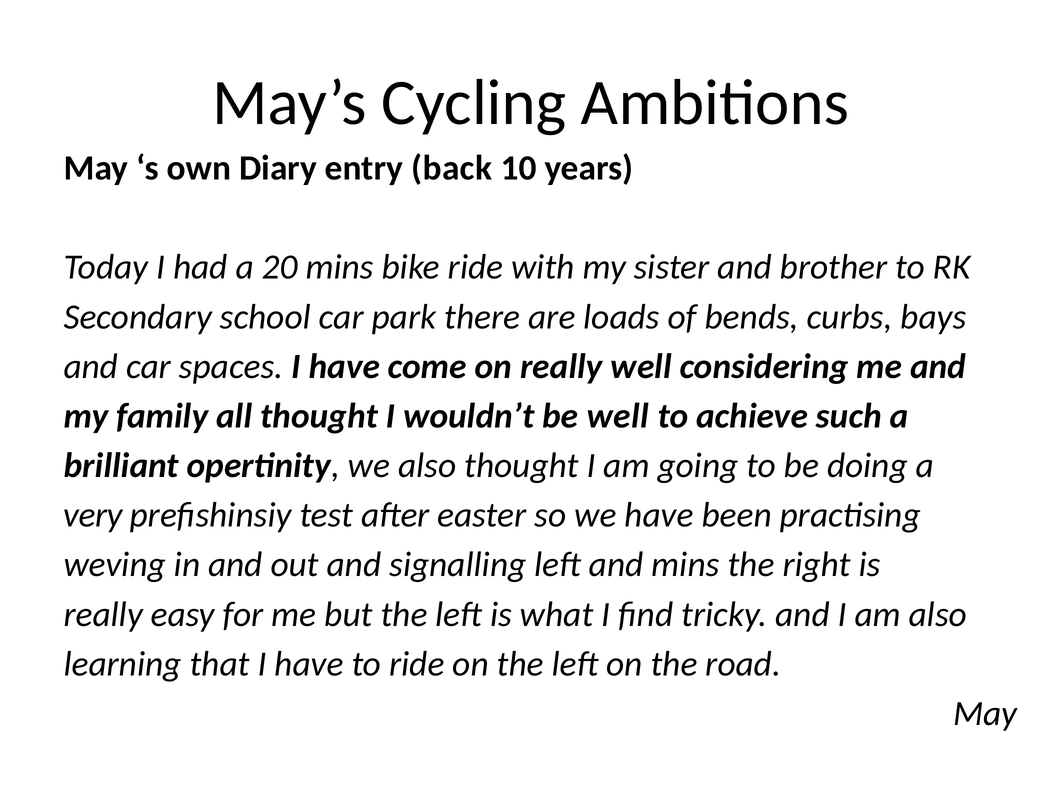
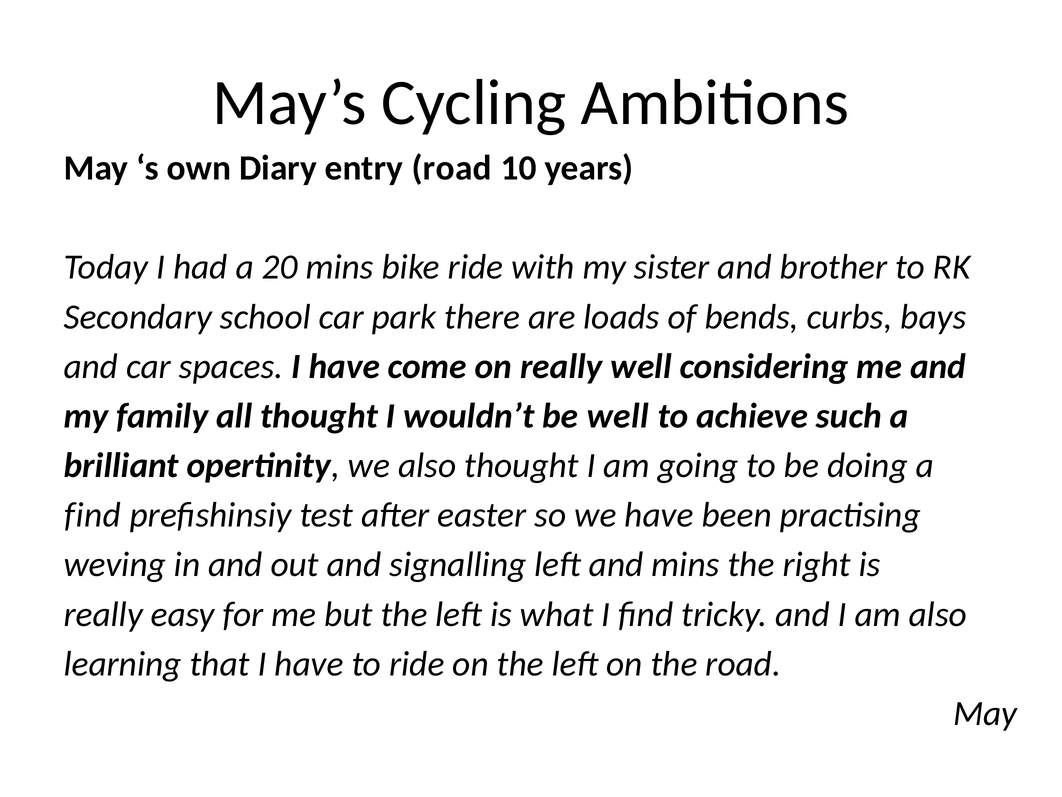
entry back: back -> road
very at (93, 515): very -> find
